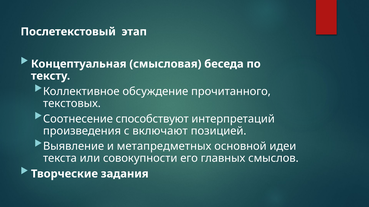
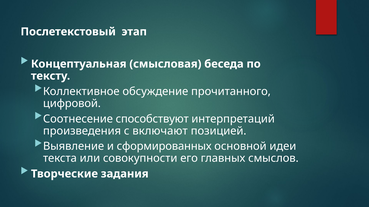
текстовых: текстовых -> цифровой
метапредметных: метапредметных -> сформированных
